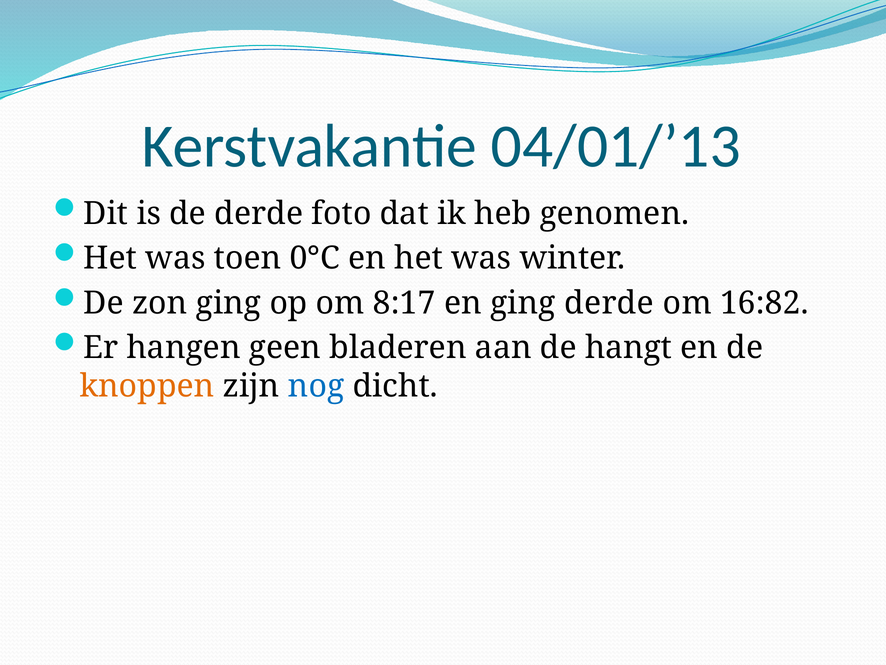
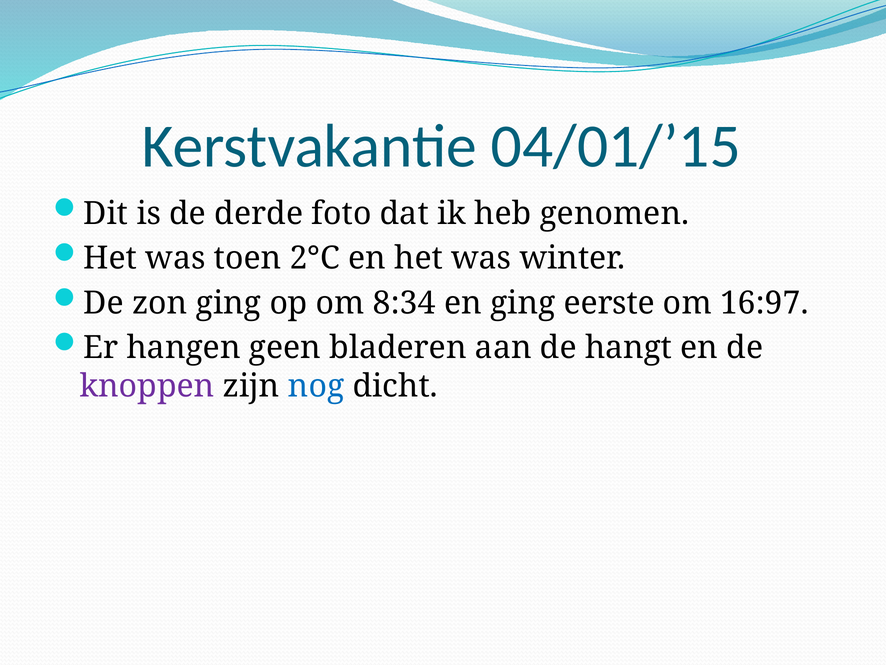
04/01/’13: 04/01/’13 -> 04/01/’15
0°C: 0°C -> 2°C
8:17: 8:17 -> 8:34
ging derde: derde -> eerste
16:82: 16:82 -> 16:97
knoppen colour: orange -> purple
